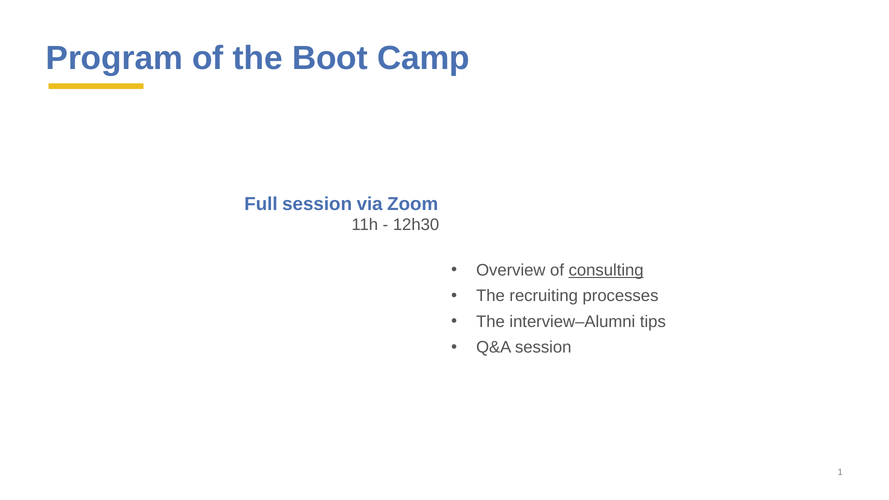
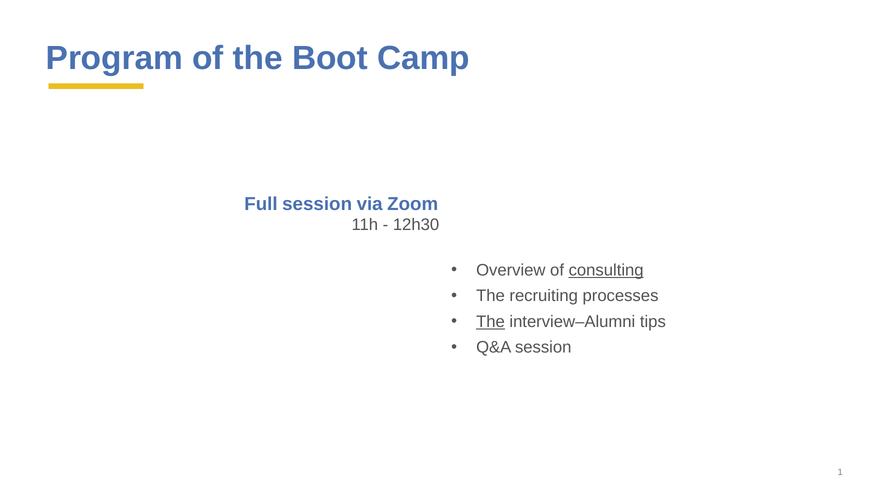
The at (491, 322) underline: none -> present
